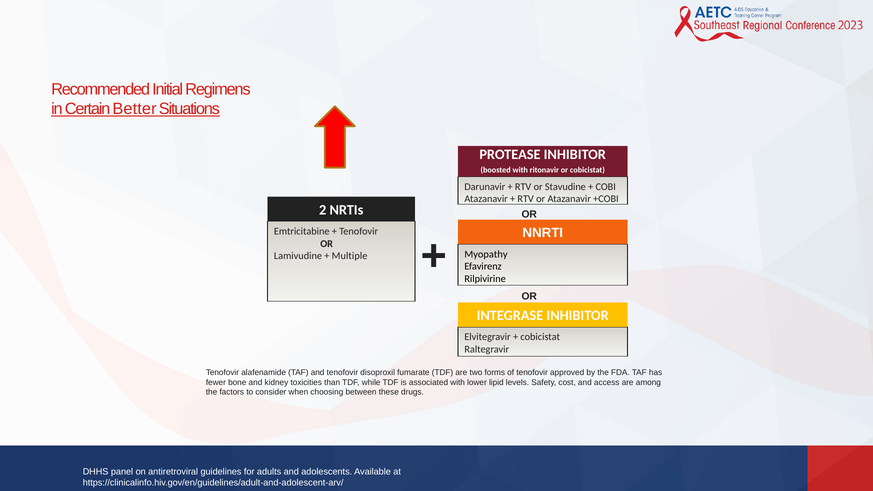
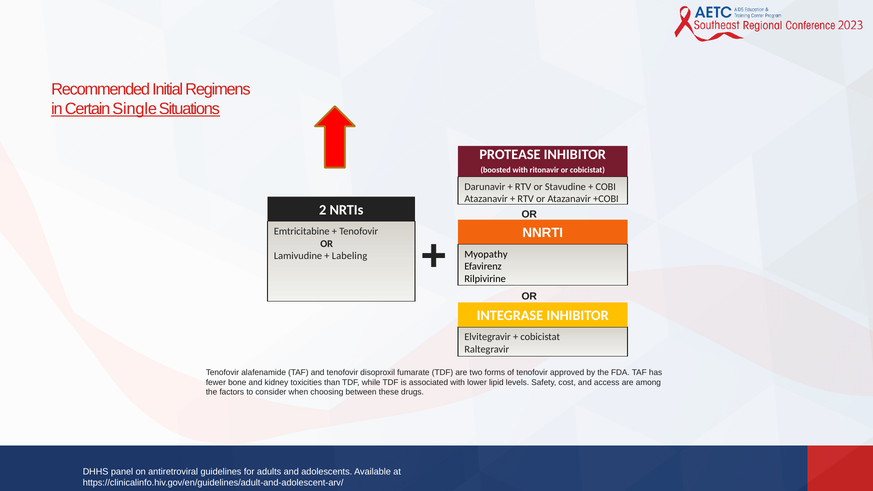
Better: Better -> Single
Multiple: Multiple -> Labeling
